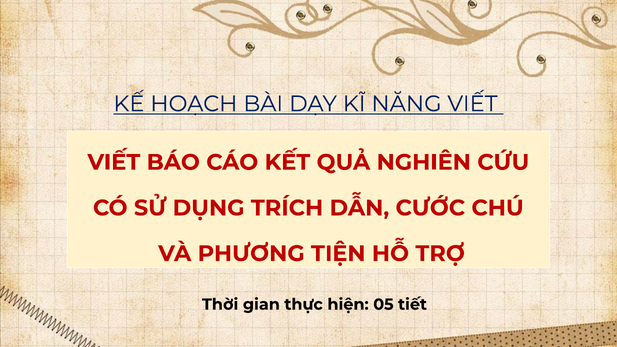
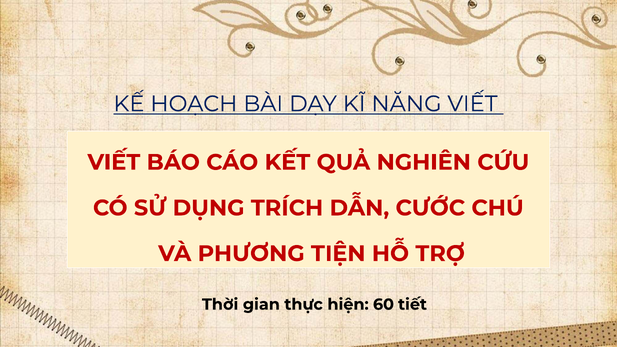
05: 05 -> 60
